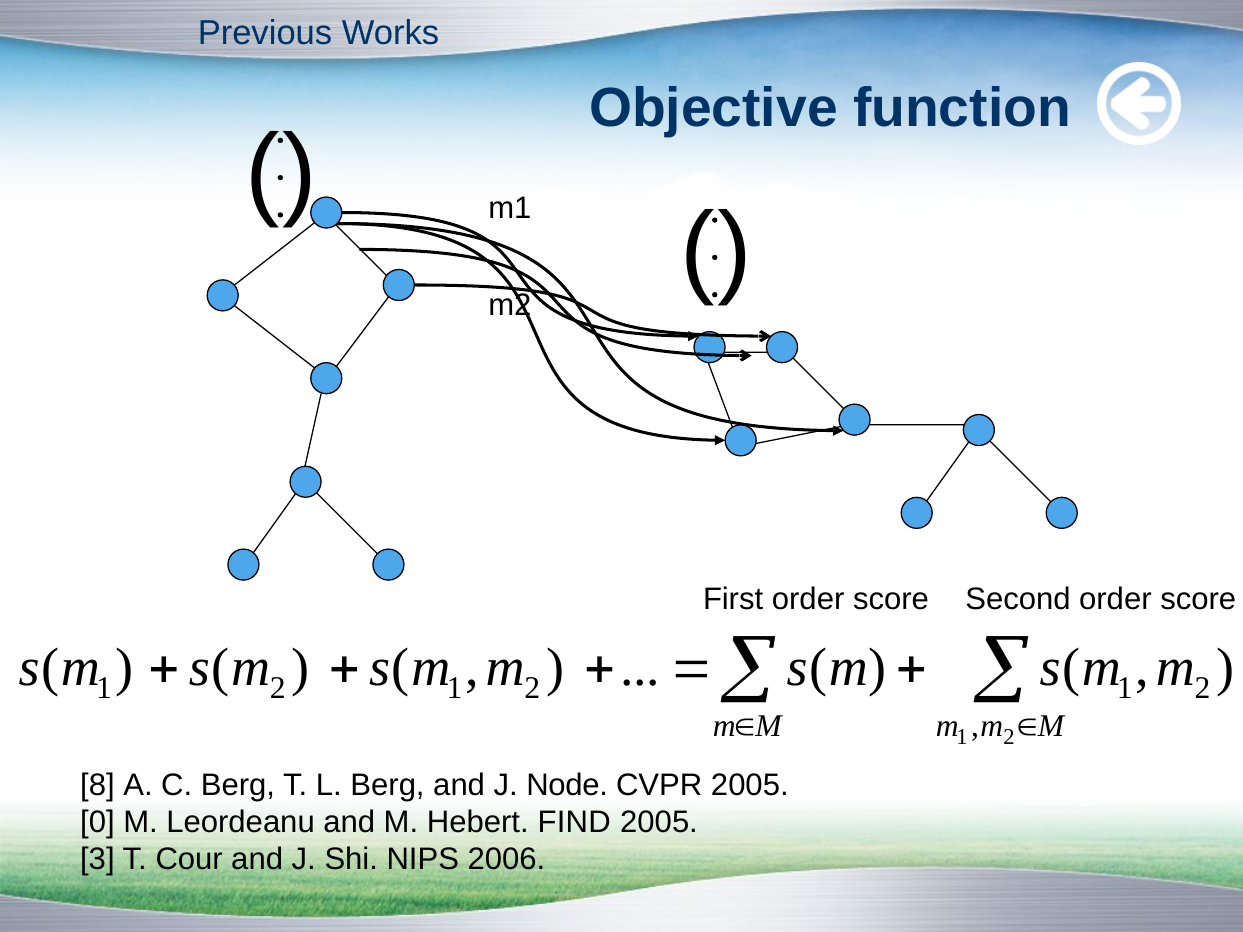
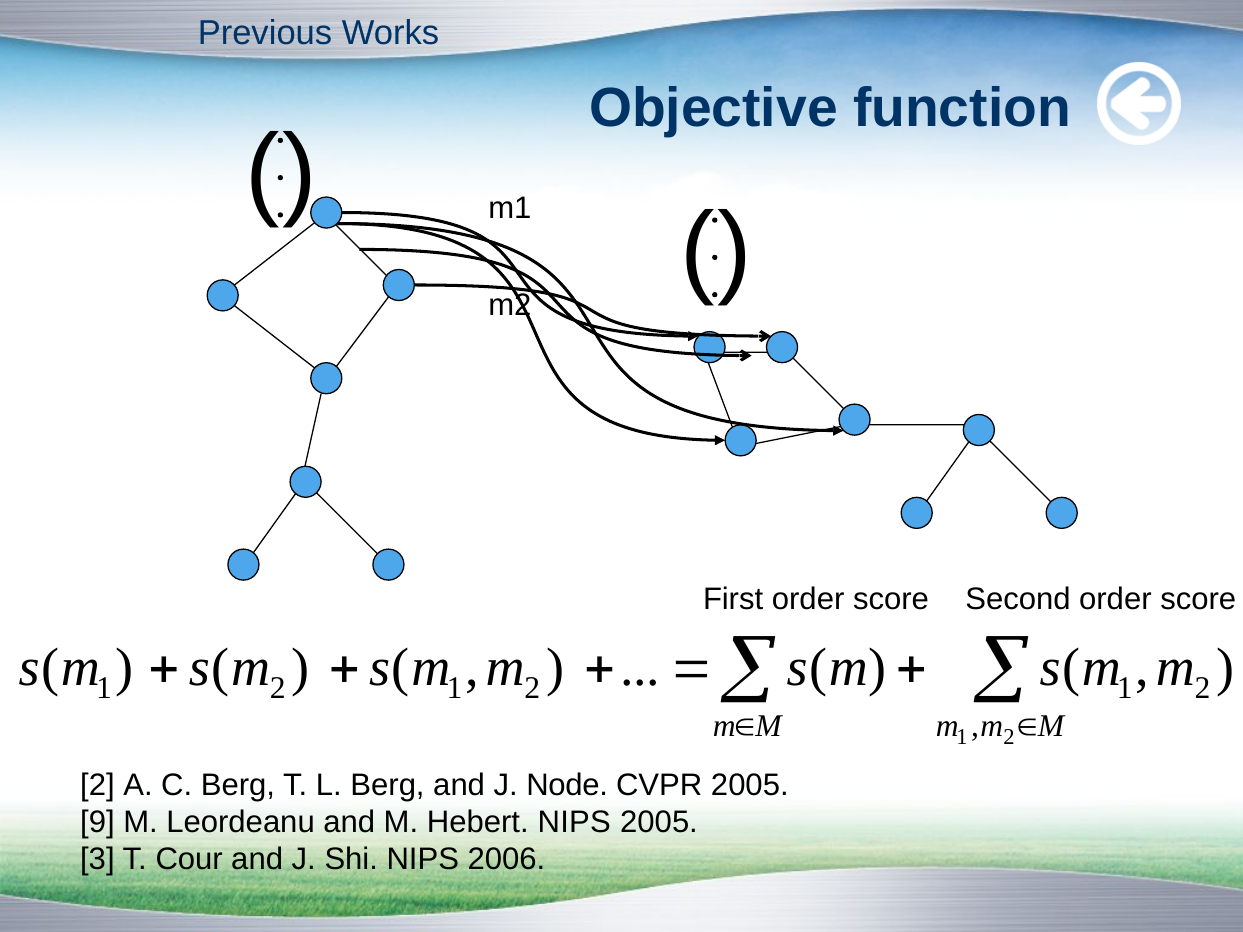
8 at (97, 785): 8 -> 2
0: 0 -> 9
Hebert FIND: FIND -> NIPS
